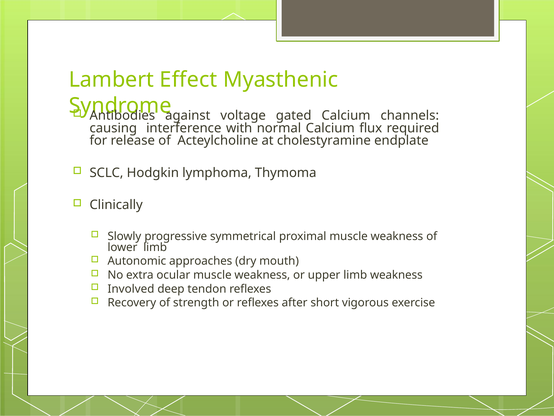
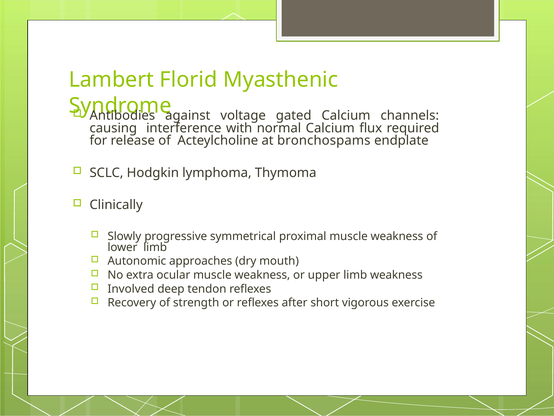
Effect: Effect -> Florid
cholestyramine: cholestyramine -> bronchospams
